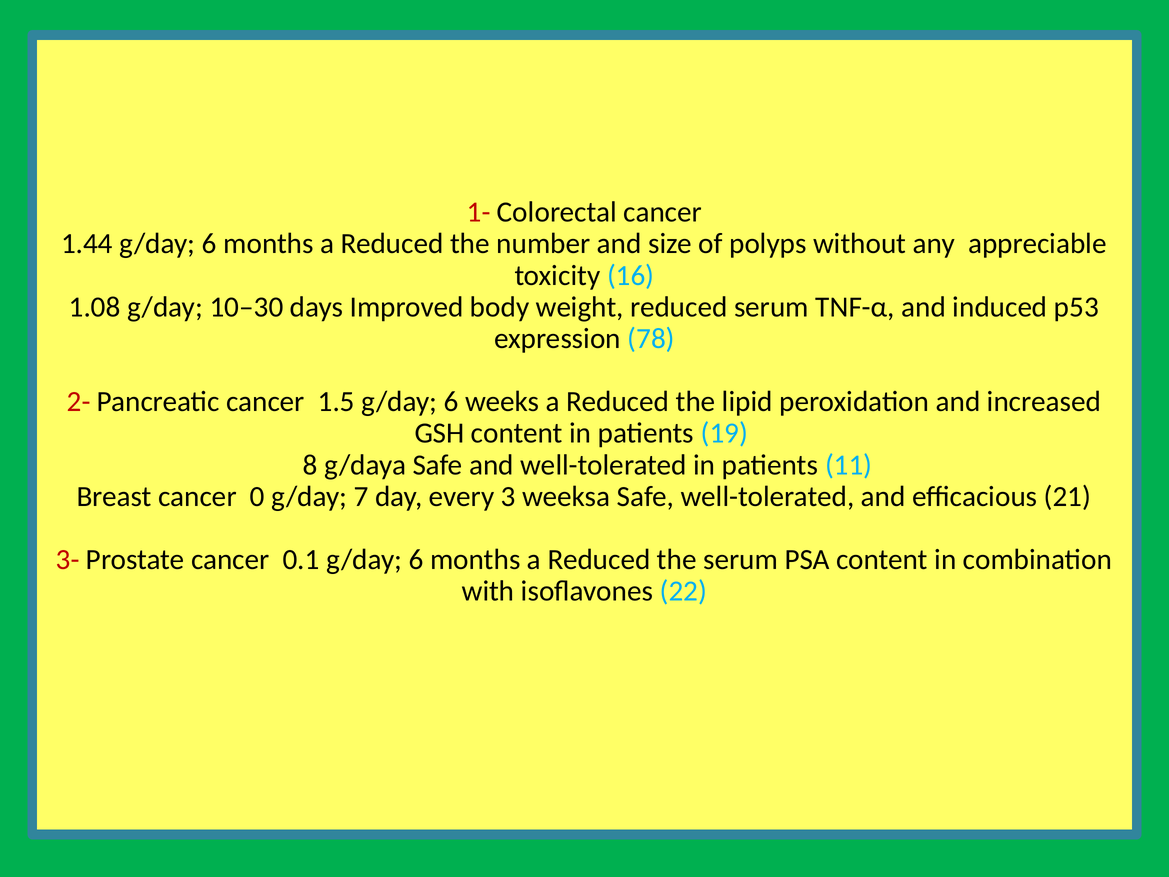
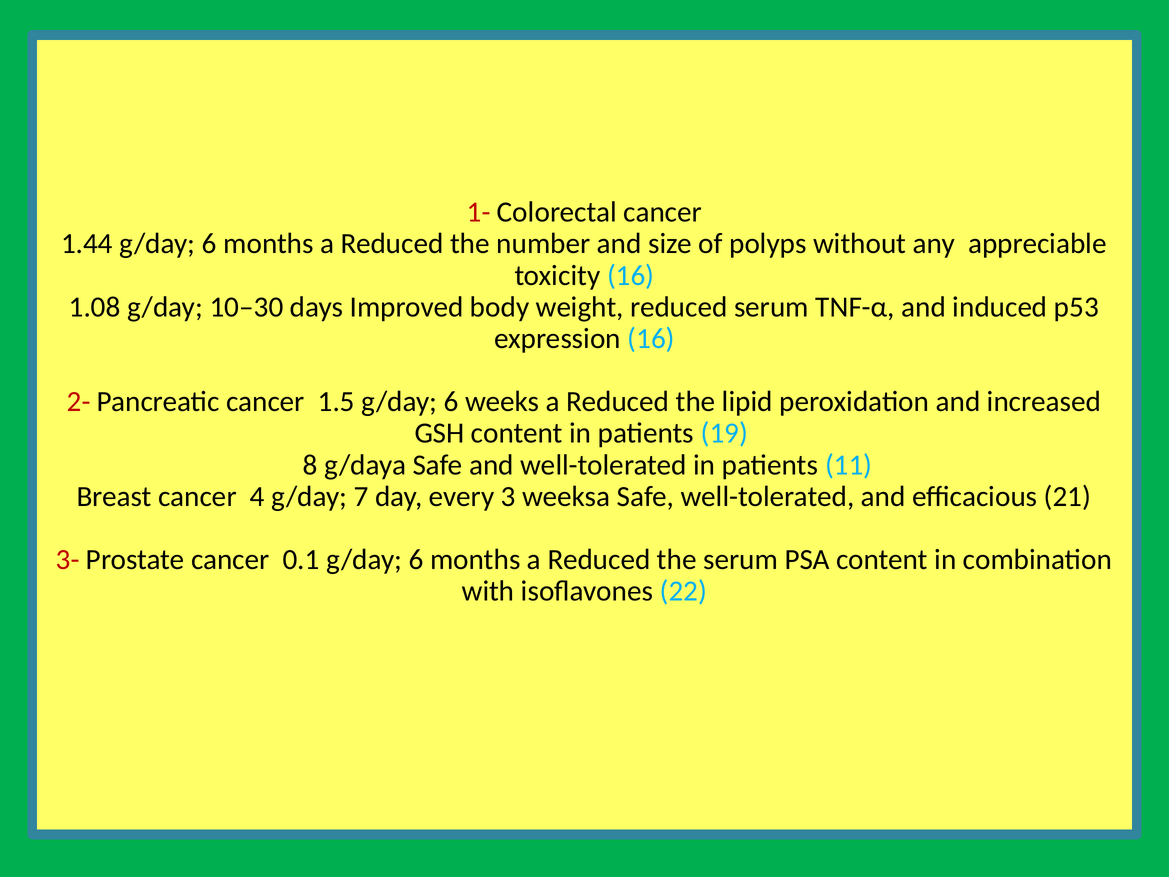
expression 78: 78 -> 16
0: 0 -> 4
